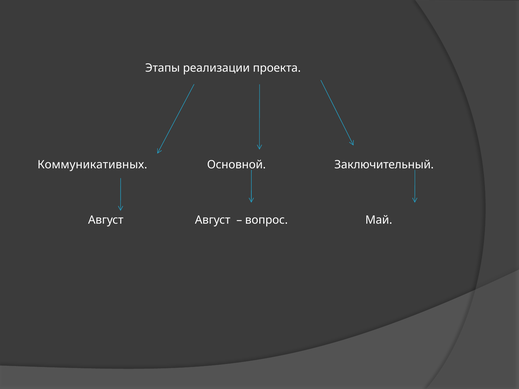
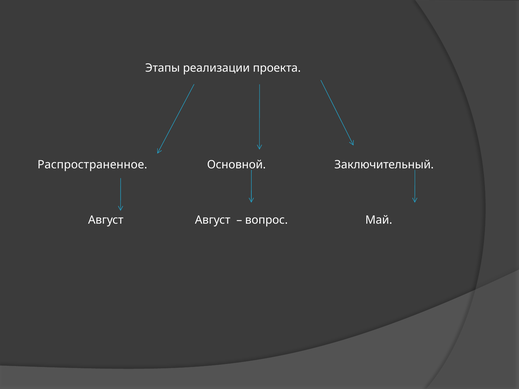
Коммуникативных: Коммуникативных -> Распространенное
